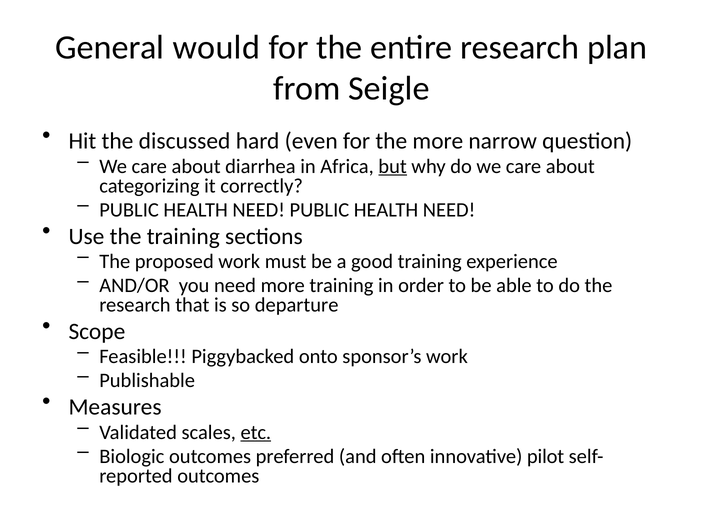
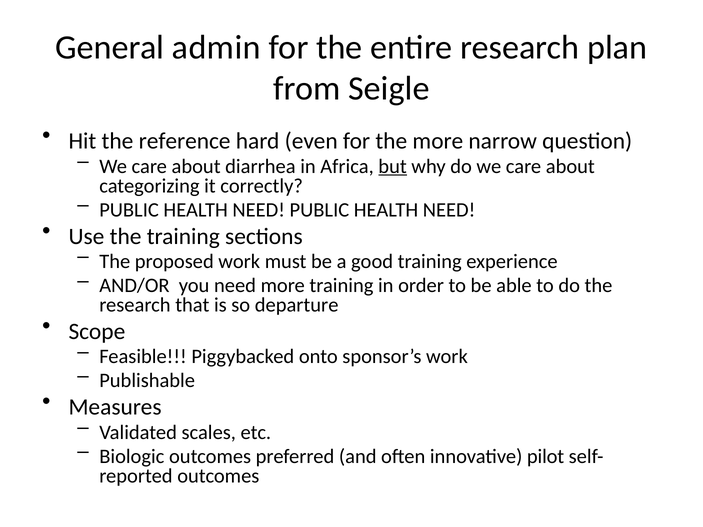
would: would -> admin
discussed: discussed -> reference
etc underline: present -> none
